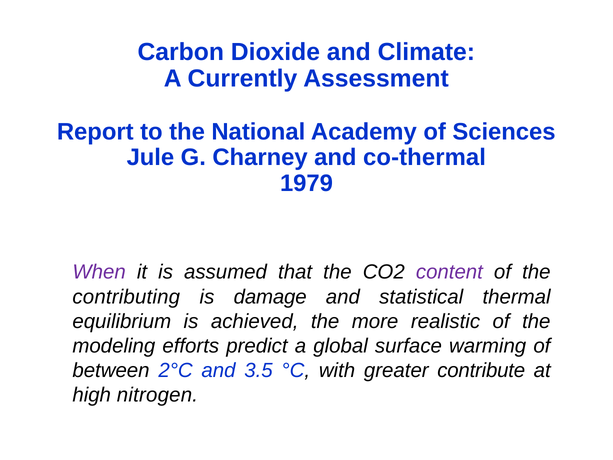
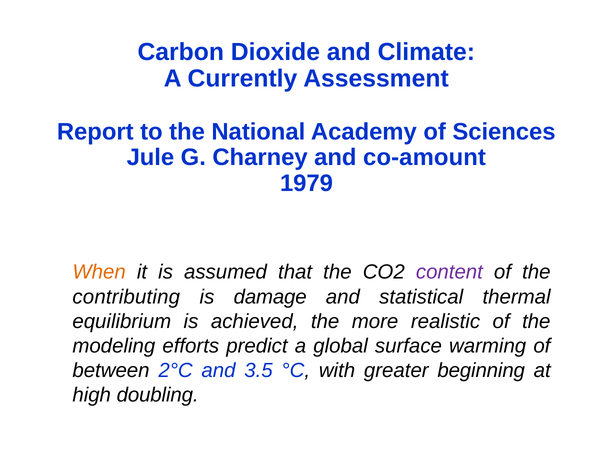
co-thermal: co-thermal -> co-amount
When colour: purple -> orange
contribute: contribute -> beginning
nitrogen: nitrogen -> doubling
